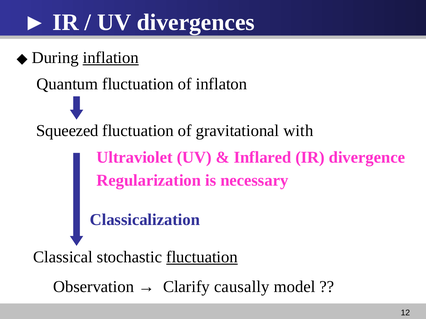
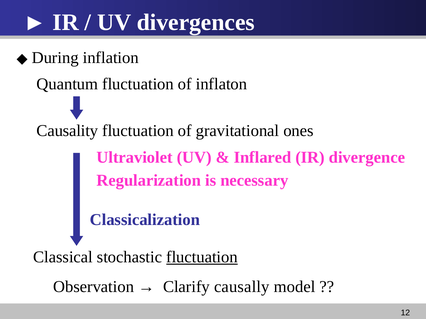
inflation underline: present -> none
Squeezed: Squeezed -> Causality
with: with -> ones
